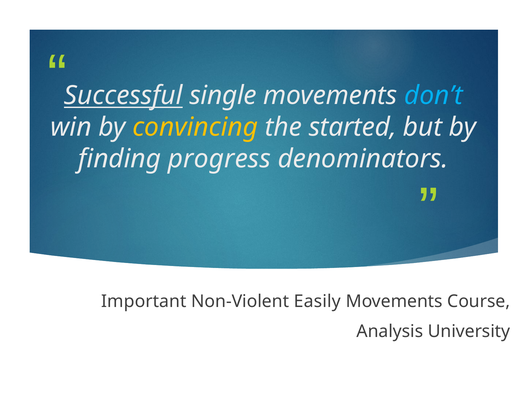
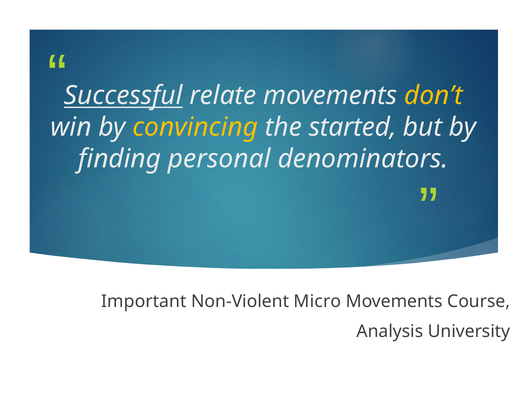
single: single -> relate
don’t colour: light blue -> yellow
progress: progress -> personal
Easily: Easily -> Micro
